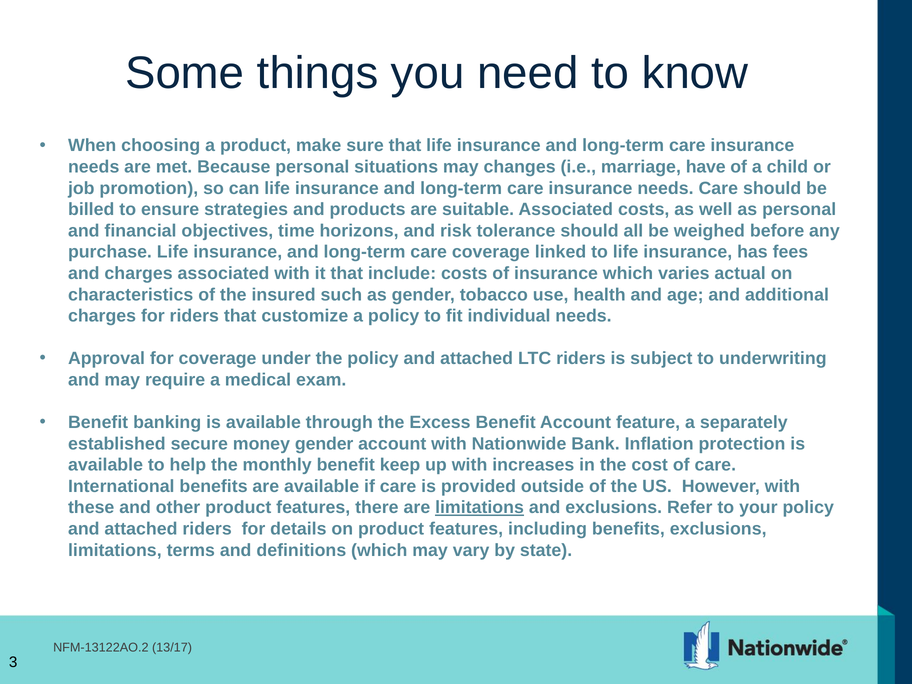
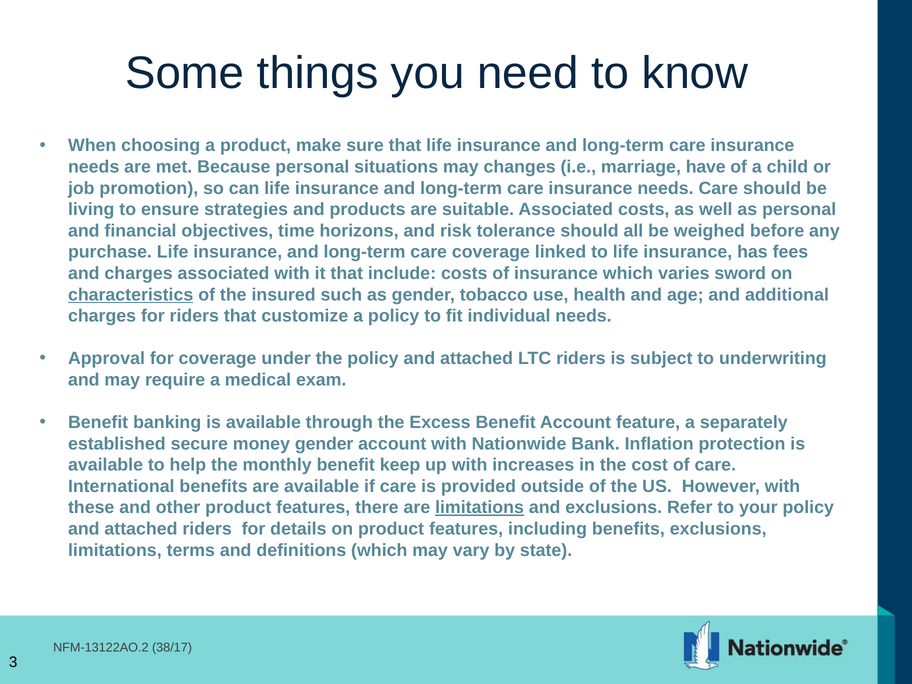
billed: billed -> living
actual: actual -> sword
characteristics underline: none -> present
13/17: 13/17 -> 38/17
